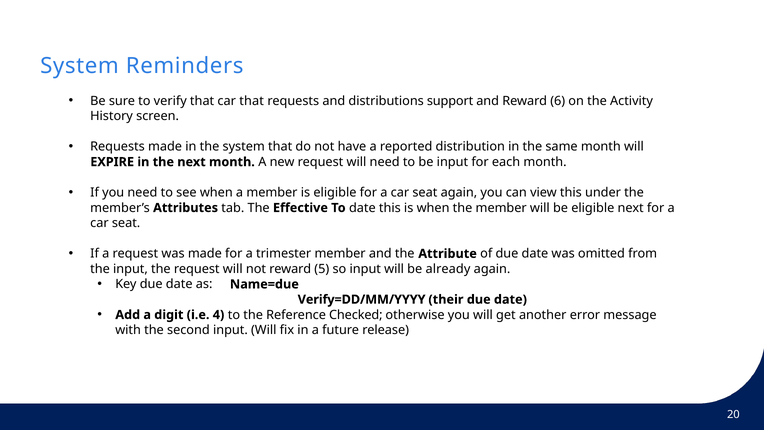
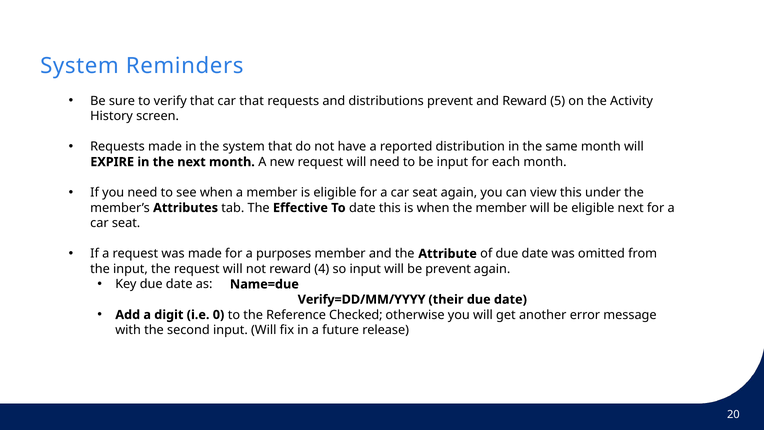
distributions support: support -> prevent
6: 6 -> 5
trimester: trimester -> purposes
5: 5 -> 4
be already: already -> prevent
4: 4 -> 0
